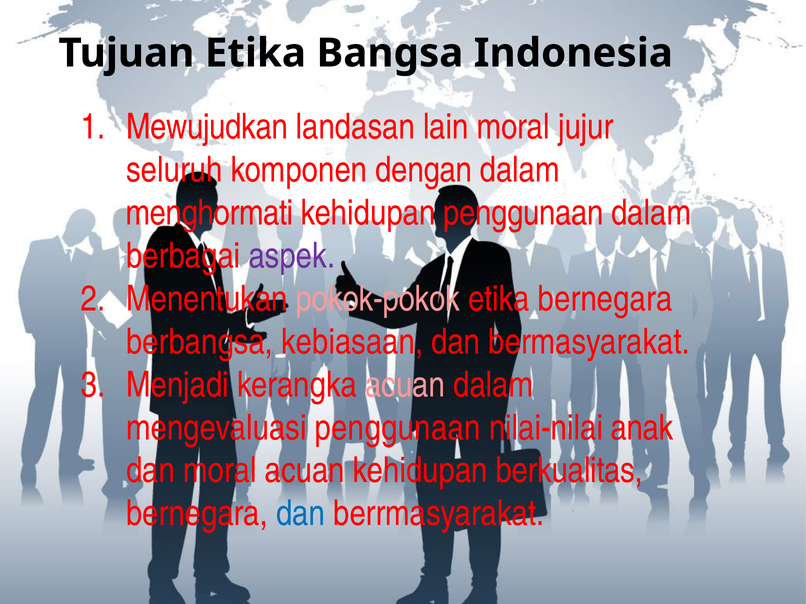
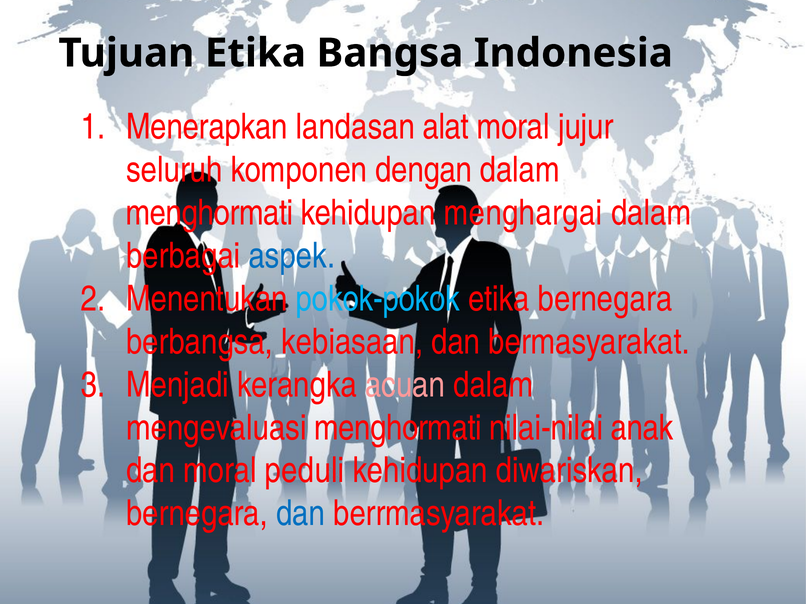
Mewujudkan: Mewujudkan -> Menerapkan
lain: lain -> alat
kehidupan penggunaan: penggunaan -> menghargai
aspek colour: purple -> blue
pokok-pokok colour: pink -> light blue
mengevaluasi penggunaan: penggunaan -> menghormati
moral acuan: acuan -> peduli
berkualitas: berkualitas -> diwariskan
